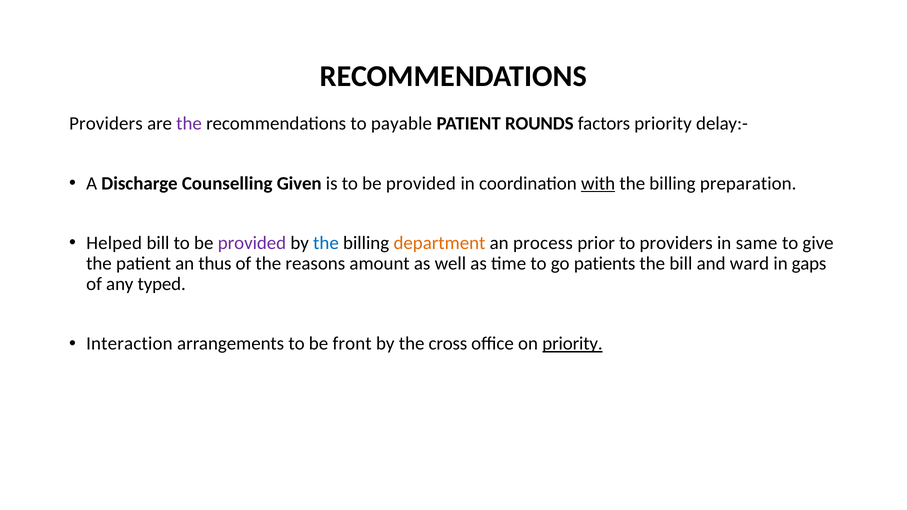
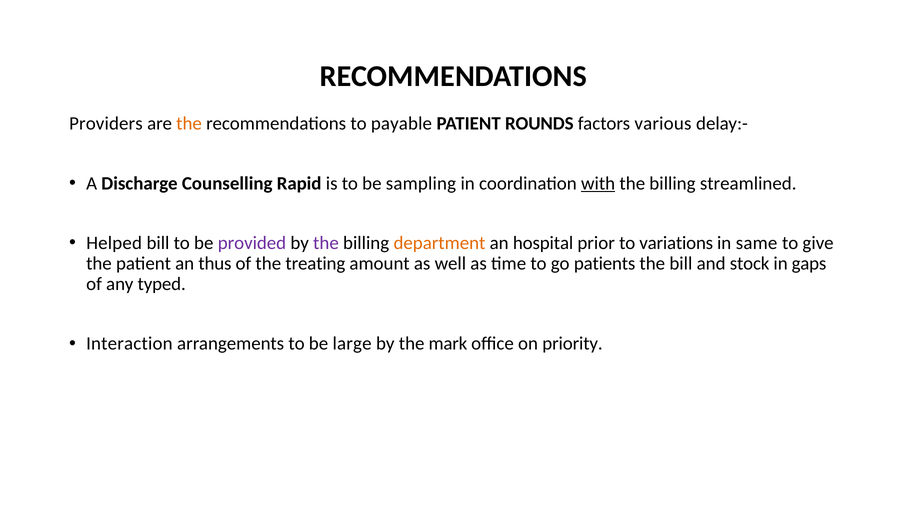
the at (189, 124) colour: purple -> orange
factors priority: priority -> various
Given: Given -> Rapid
is to be provided: provided -> sampling
preparation: preparation -> streamlined
the at (326, 243) colour: blue -> purple
process: process -> hospital
to providers: providers -> variations
reasons: reasons -> treating
ward: ward -> stock
front: front -> large
cross: cross -> mark
priority at (573, 344) underline: present -> none
